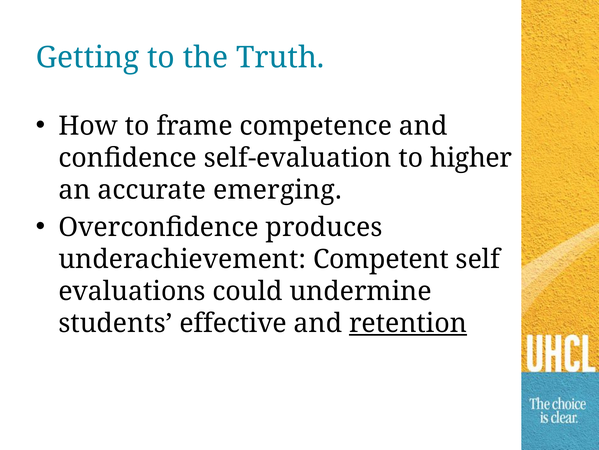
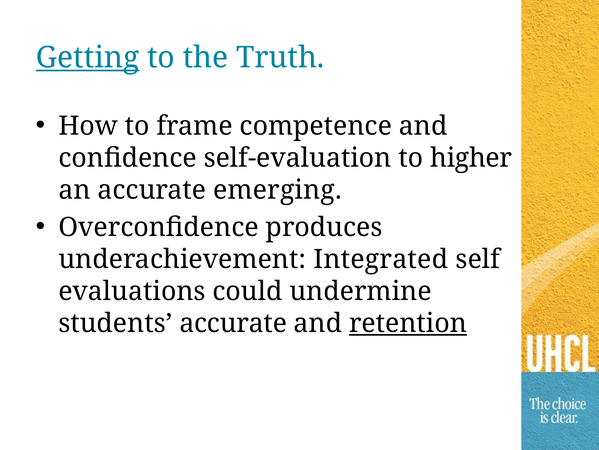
Getting underline: none -> present
Competent: Competent -> Integrated
students effective: effective -> accurate
